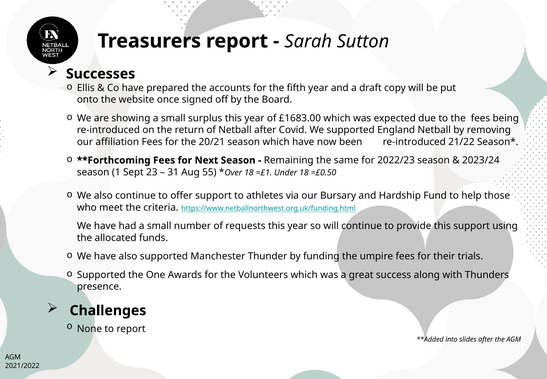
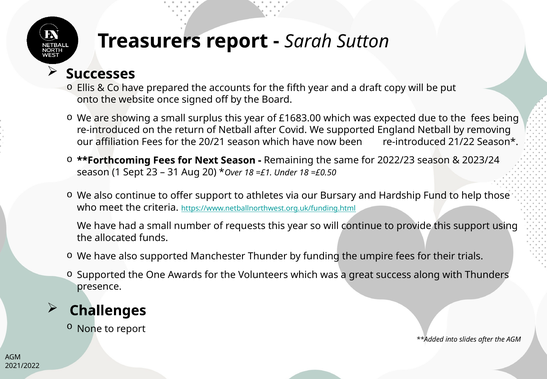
55: 55 -> 20
